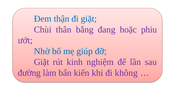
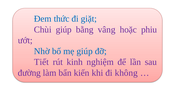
thận: thận -> thức
Chùi thân: thân -> giúp
đang: đang -> vâng
Giặt at (42, 62): Giặt -> Tiết
